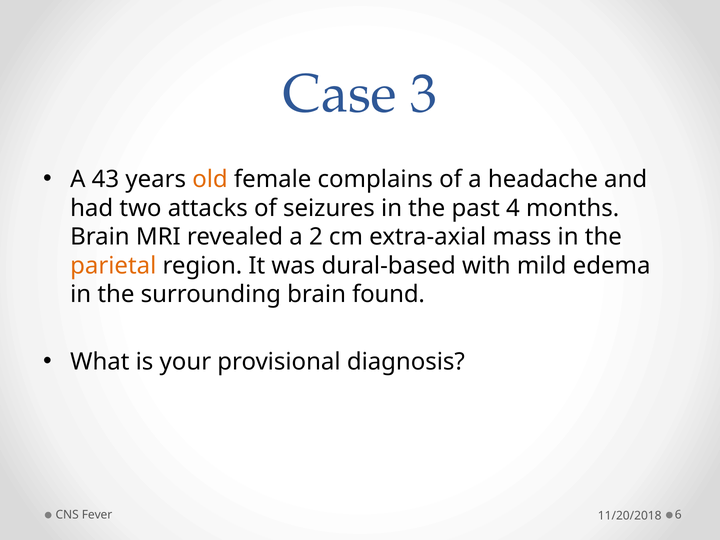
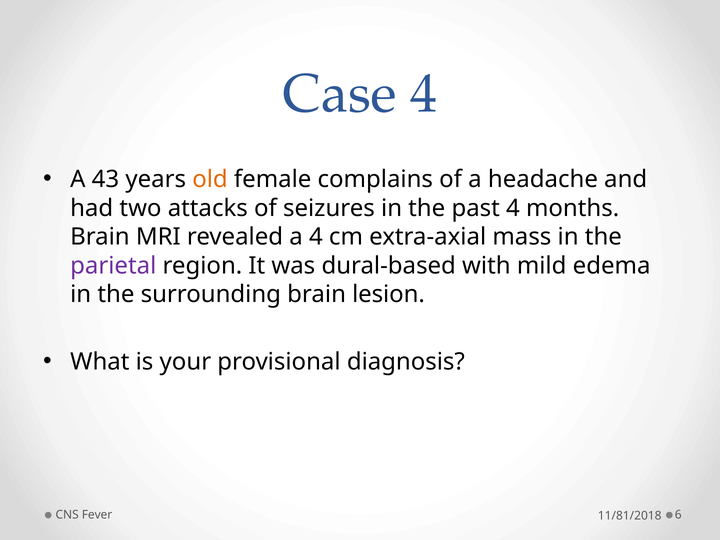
Case 3: 3 -> 4
a 2: 2 -> 4
parietal colour: orange -> purple
found: found -> lesion
11/20/2018: 11/20/2018 -> 11/81/2018
